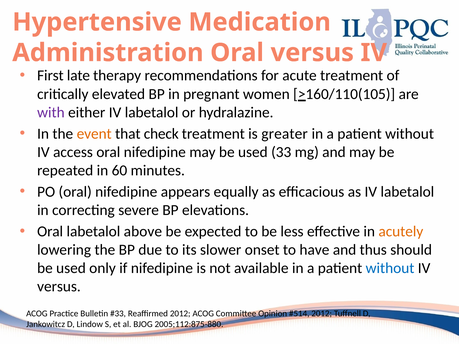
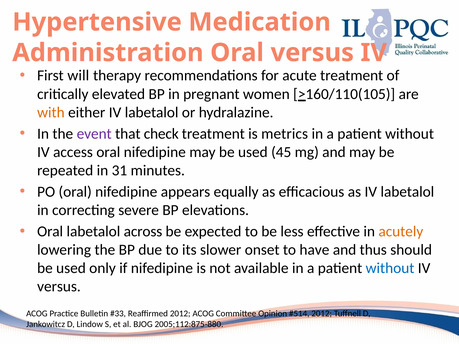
late: late -> will
with colour: purple -> orange
event colour: orange -> purple
greater: greater -> metrics
33: 33 -> 45
60: 60 -> 31
above: above -> across
